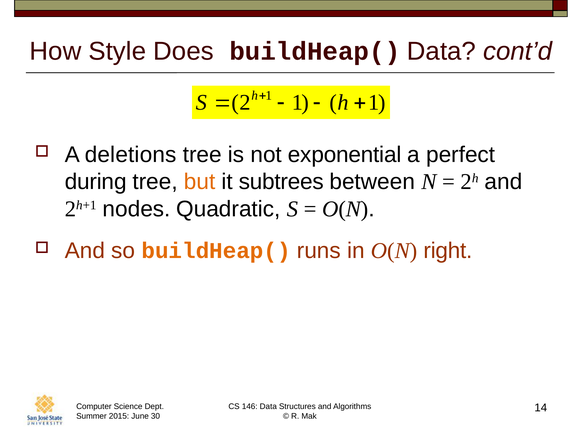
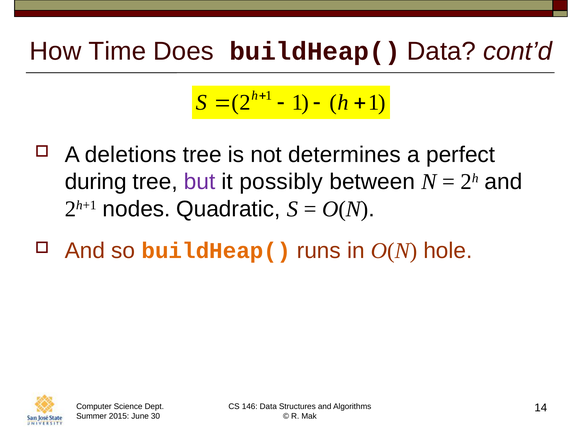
Style: Style -> Time
exponential: exponential -> determines
but colour: orange -> purple
subtrees: subtrees -> possibly
right: right -> hole
